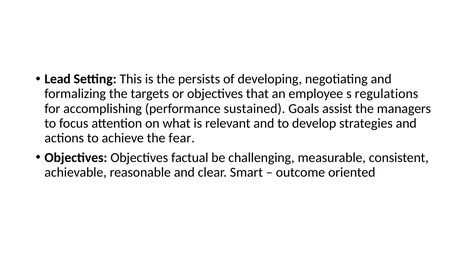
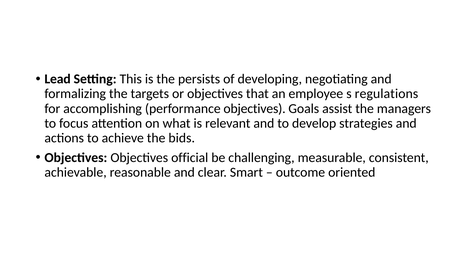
performance sustained: sustained -> objectives
fear: fear -> bids
factual: factual -> official
